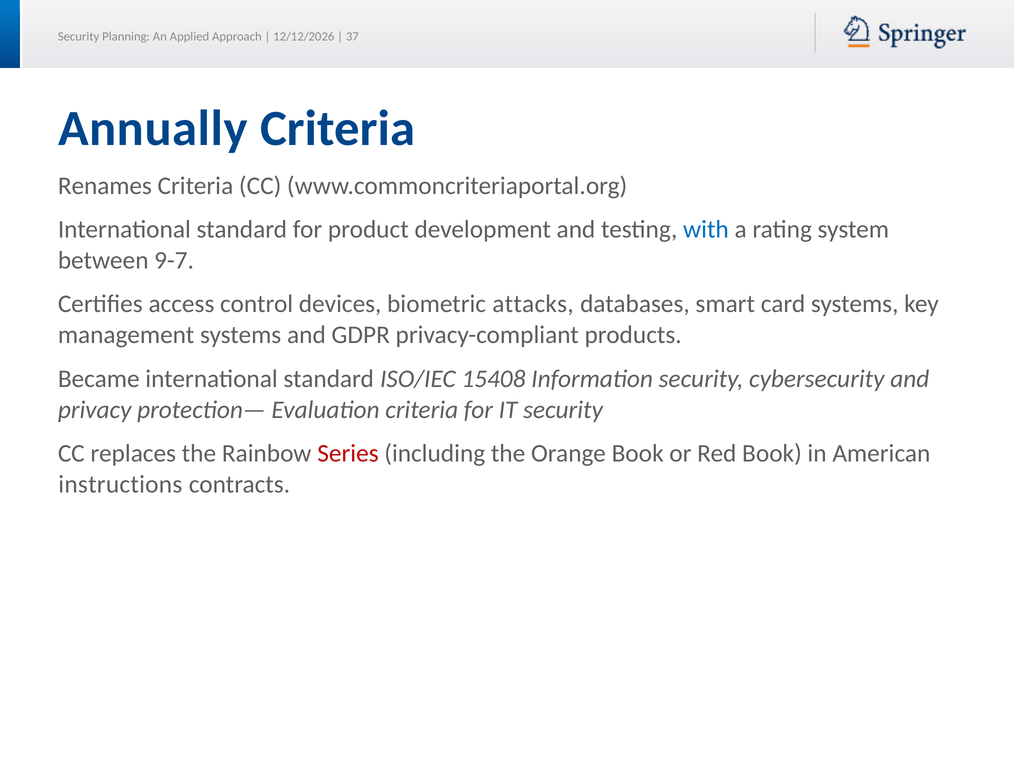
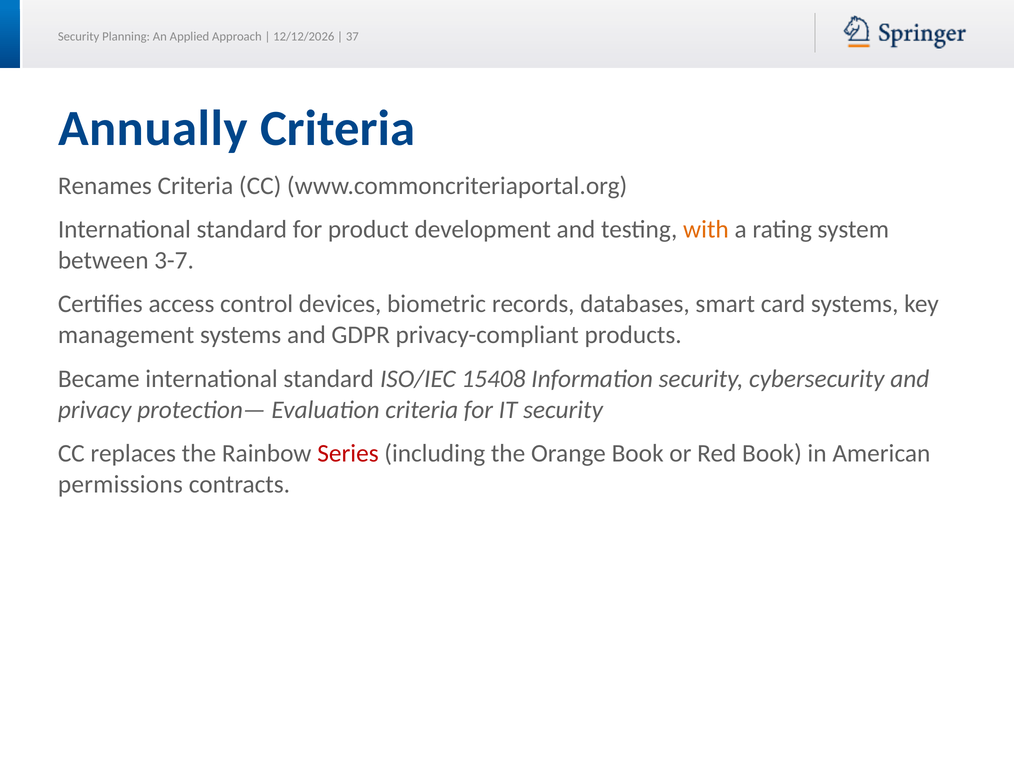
with colour: blue -> orange
9-7: 9-7 -> 3-7
attacks: attacks -> records
instructions: instructions -> permissions
